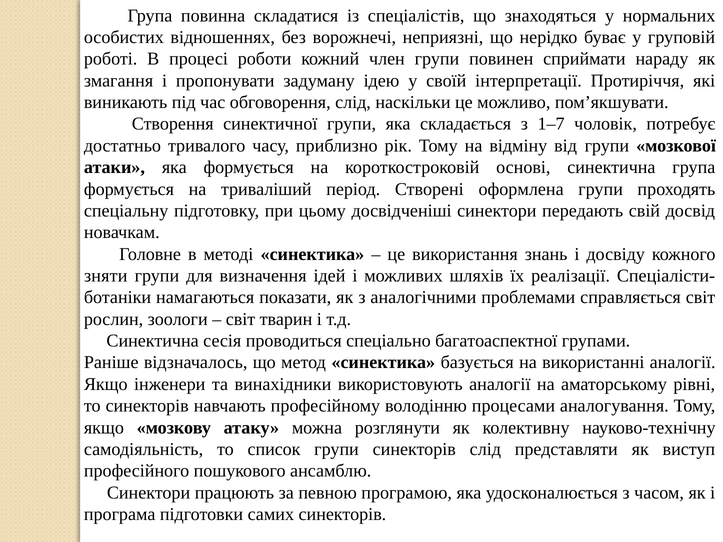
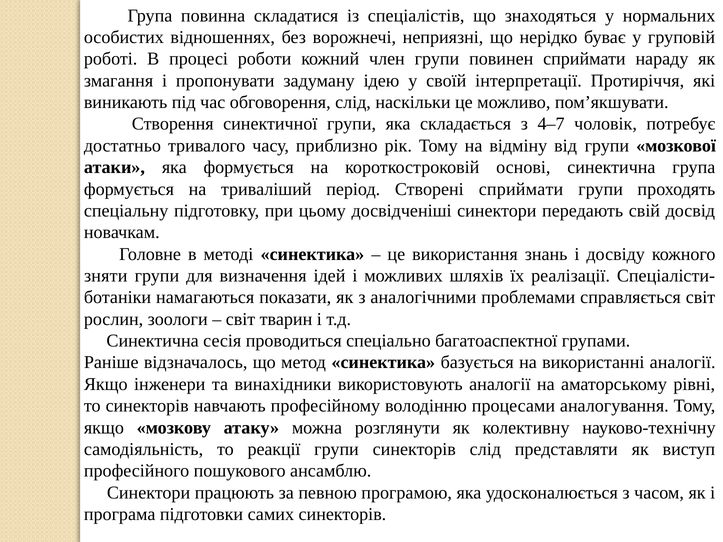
1–7: 1–7 -> 4–7
Створені оформлена: оформлена -> сприймати
список: список -> реакції
